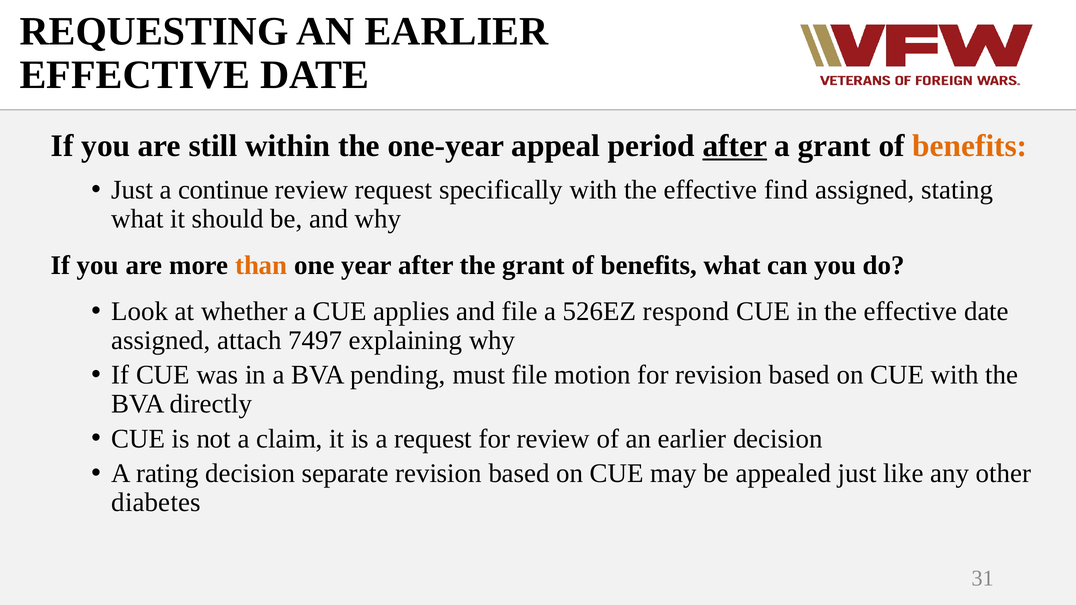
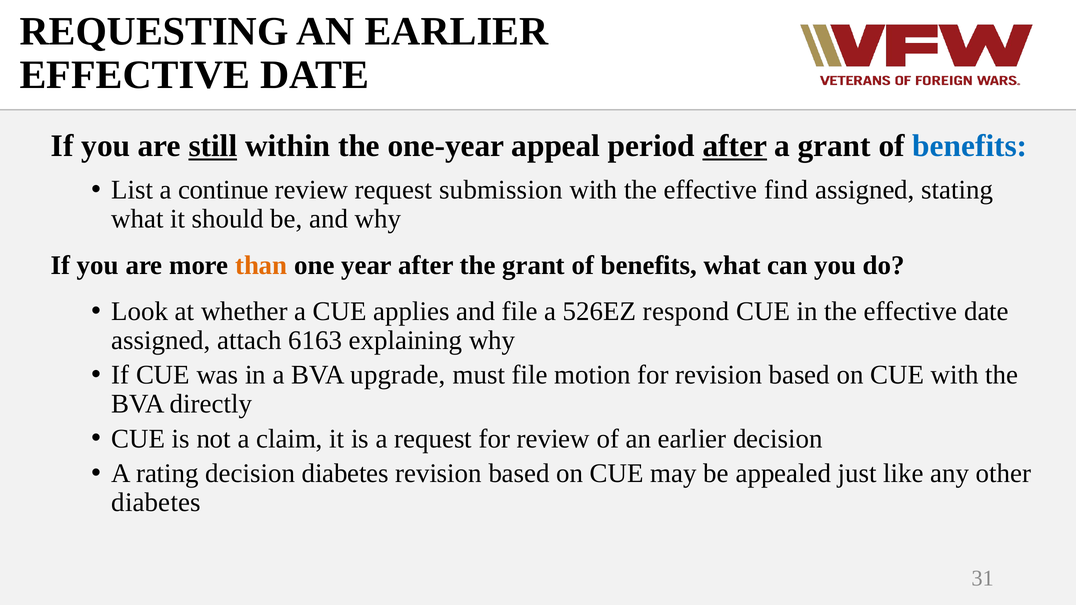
still underline: none -> present
benefits at (970, 146) colour: orange -> blue
Just at (132, 190): Just -> List
specifically: specifically -> submission
7497: 7497 -> 6163
pending: pending -> upgrade
decision separate: separate -> diabetes
